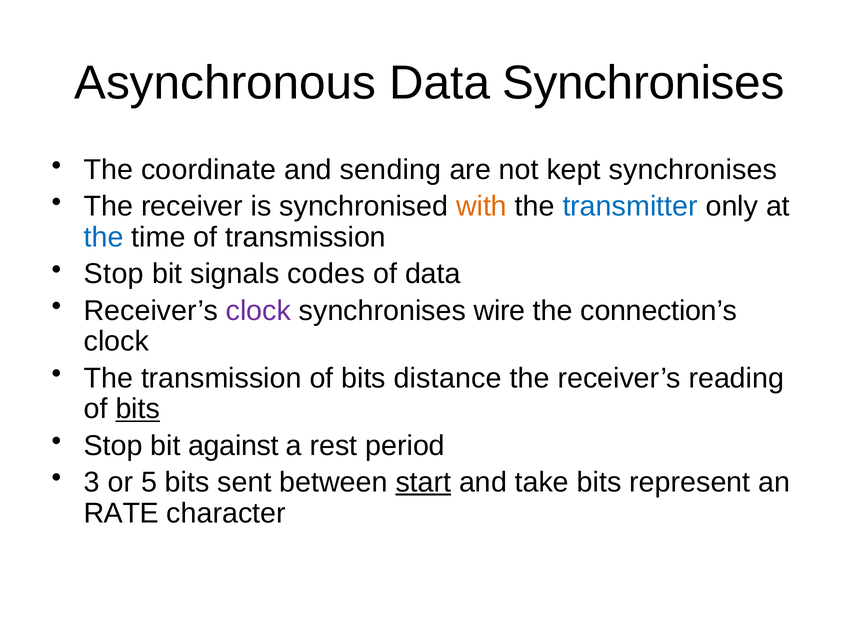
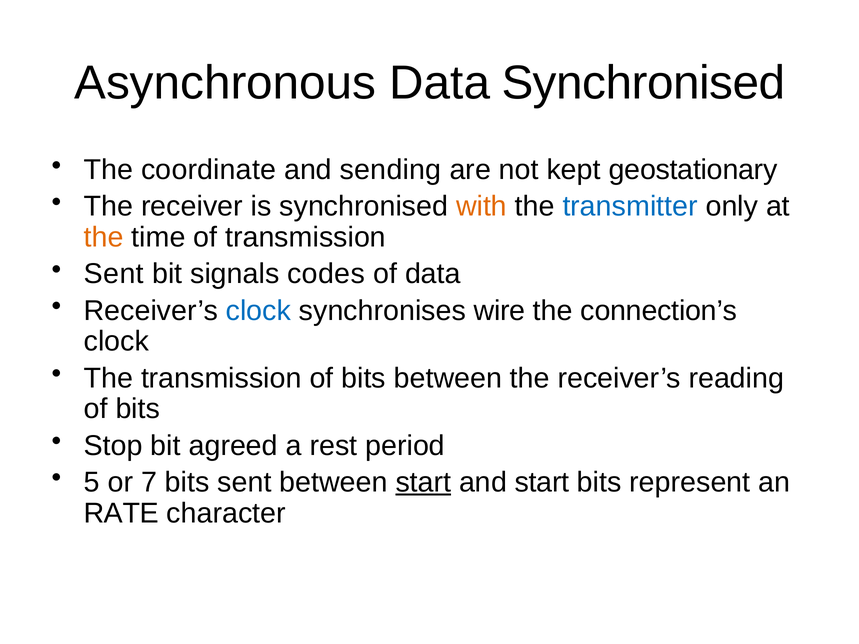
Data Synchronises: Synchronises -> Synchronised
kept synchronises: synchronises -> geostationary
the at (104, 237) colour: blue -> orange
Stop at (114, 274): Stop -> Sent
clock at (258, 311) colour: purple -> blue
bits distance: distance -> between
bits at (138, 409) underline: present -> none
against: against -> agreed
3: 3 -> 5
5: 5 -> 7
and take: take -> start
